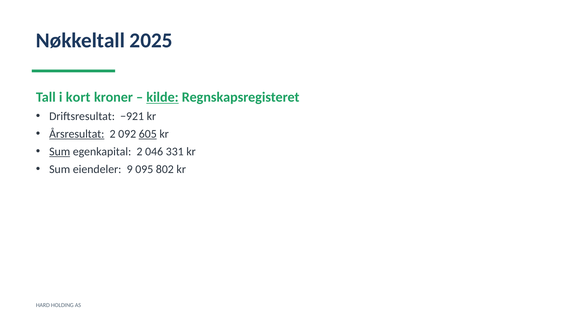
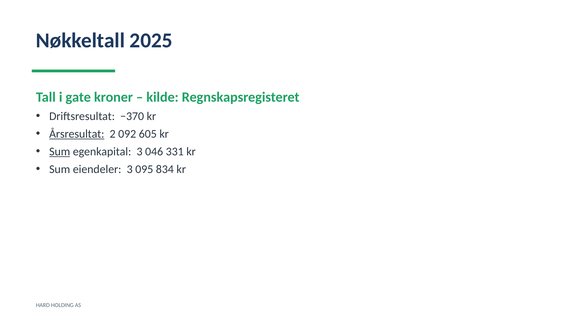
kort: kort -> gate
kilde underline: present -> none
−921: −921 -> −370
605 underline: present -> none
egenkapital 2: 2 -> 3
eiendeler 9: 9 -> 3
802: 802 -> 834
